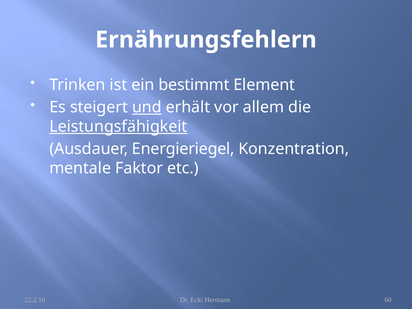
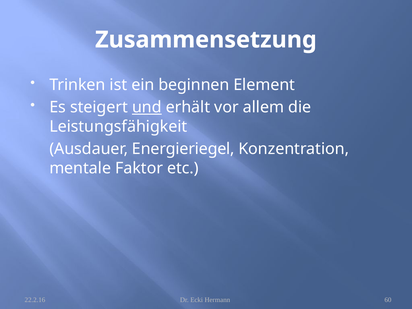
Ernährungsfehlern: Ernährungsfehlern -> Zusammensetzung
bestimmt: bestimmt -> beginnen
Leistungsfähigkeit underline: present -> none
